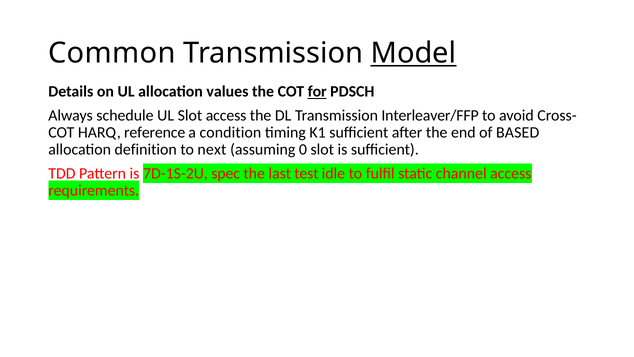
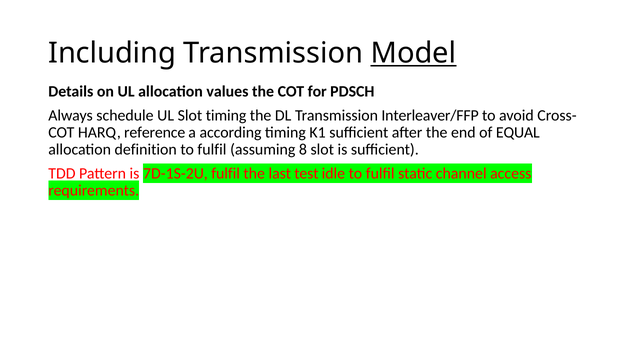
Common: Common -> Including
for underline: present -> none
Slot access: access -> timing
condition: condition -> according
BASED: BASED -> EQUAL
next at (212, 149): next -> fulfil
0: 0 -> 8
7D-1S-2U spec: spec -> fulfil
